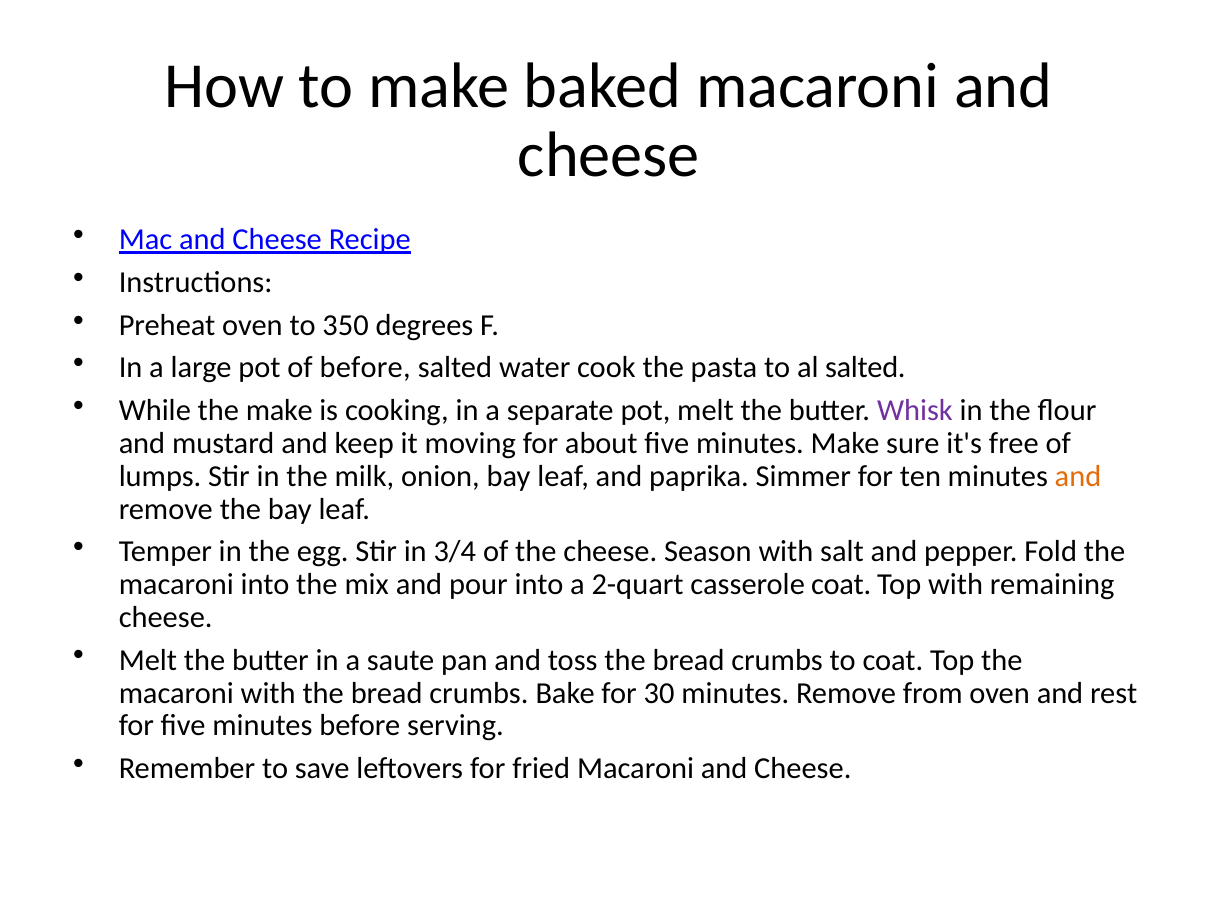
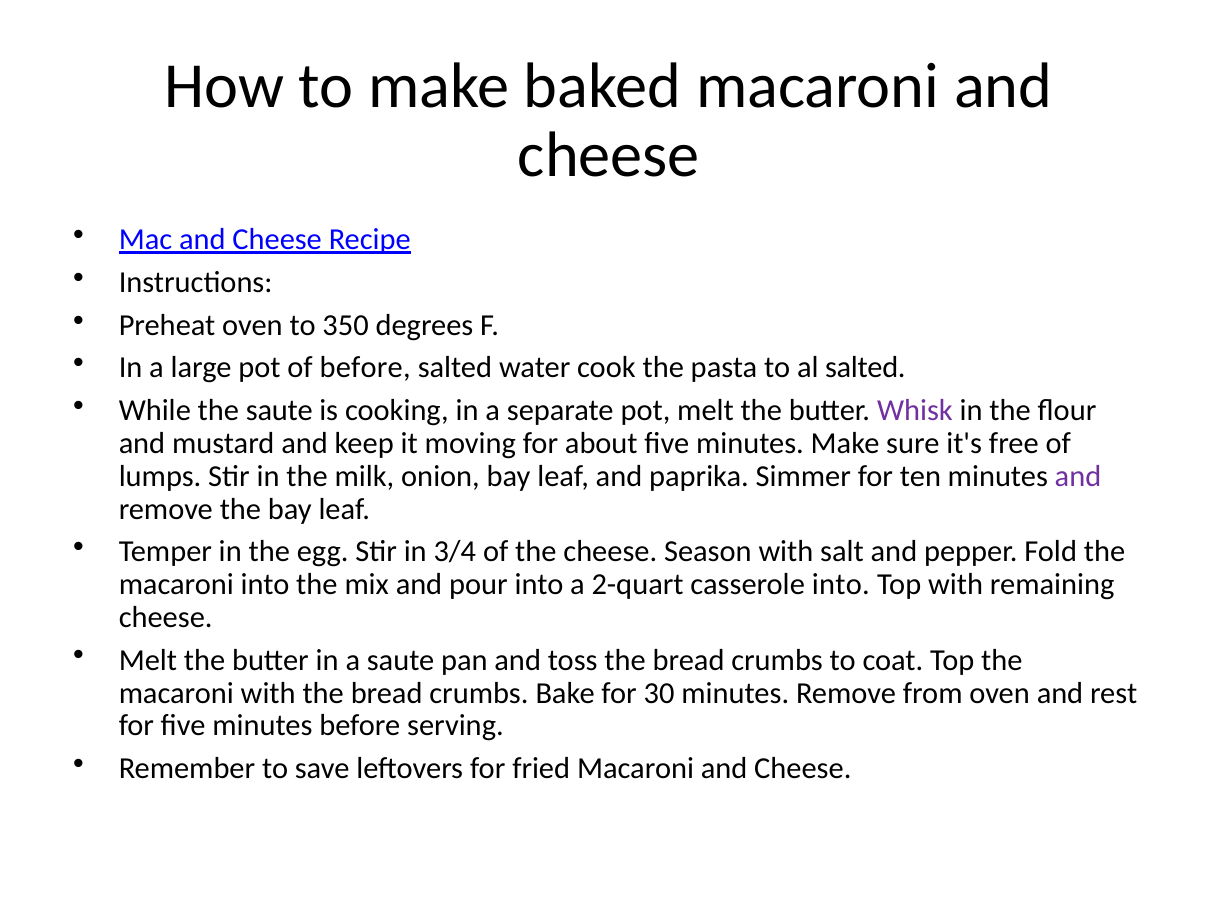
the make: make -> saute
and at (1078, 477) colour: orange -> purple
casserole coat: coat -> into
